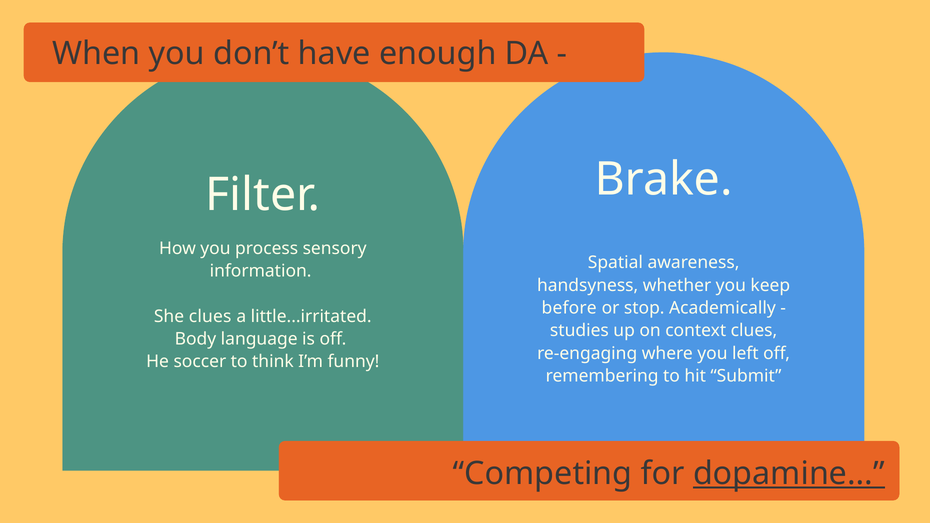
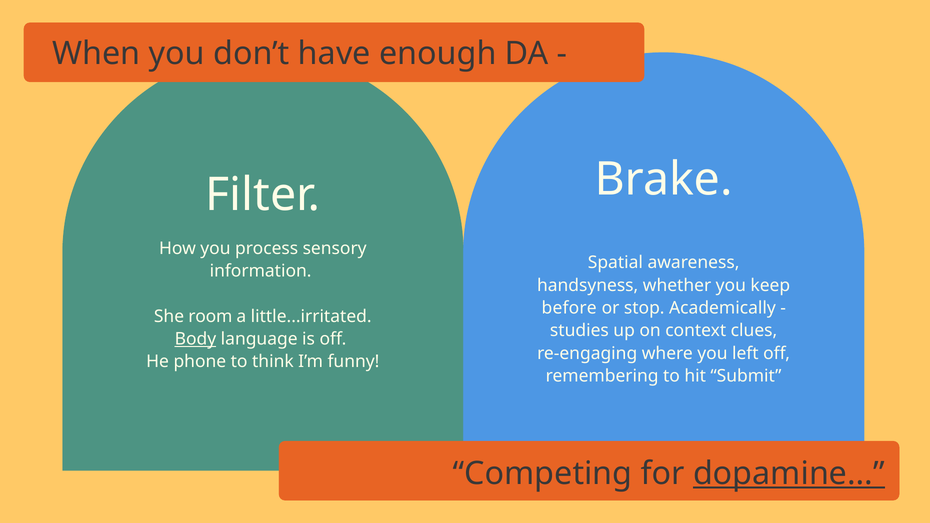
She clues: clues -> room
Body underline: none -> present
soccer: soccer -> phone
